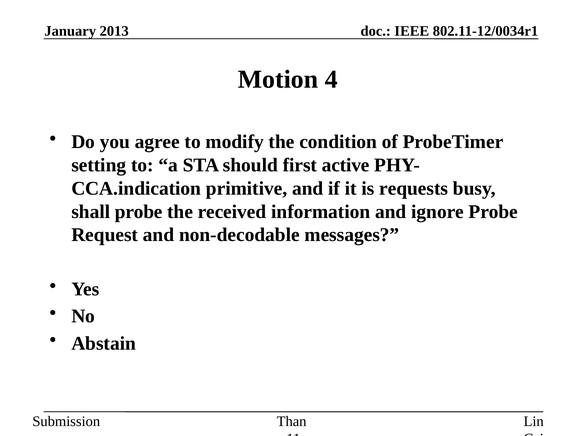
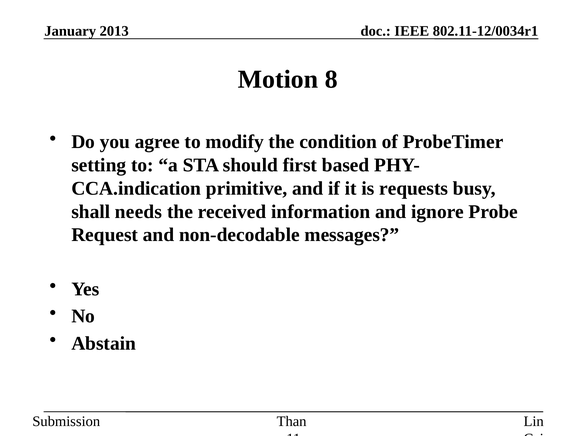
4: 4 -> 8
active: active -> based
shall probe: probe -> needs
